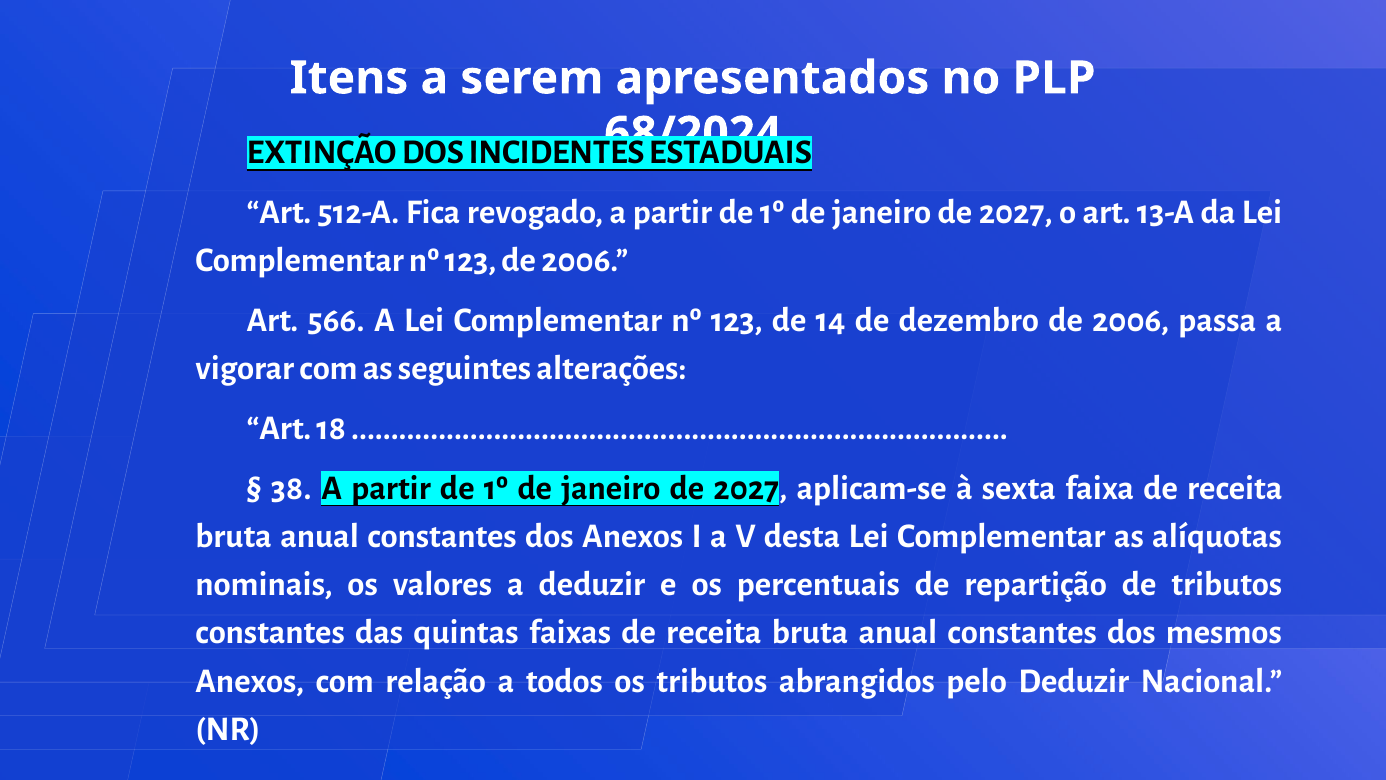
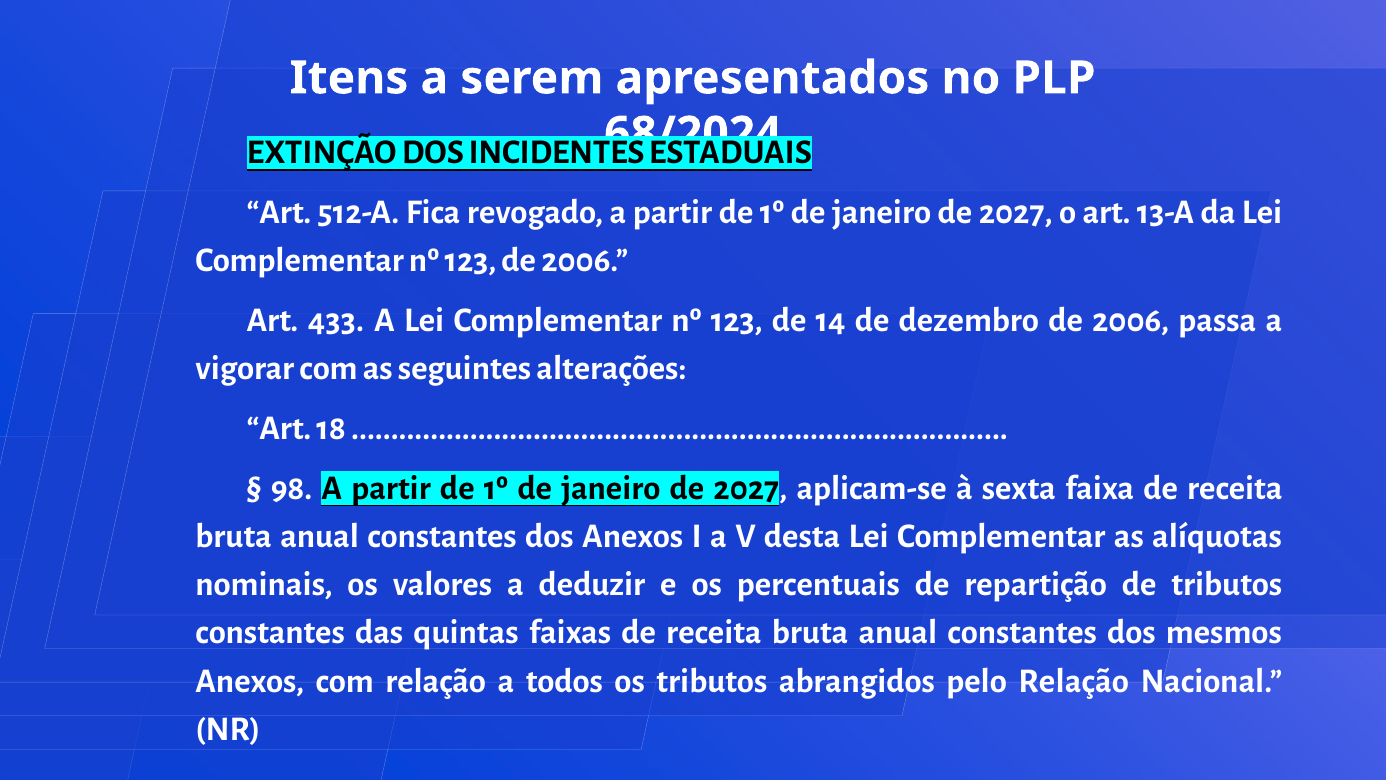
566: 566 -> 433
38: 38 -> 98
pelo Deduzir: Deduzir -> Relação
